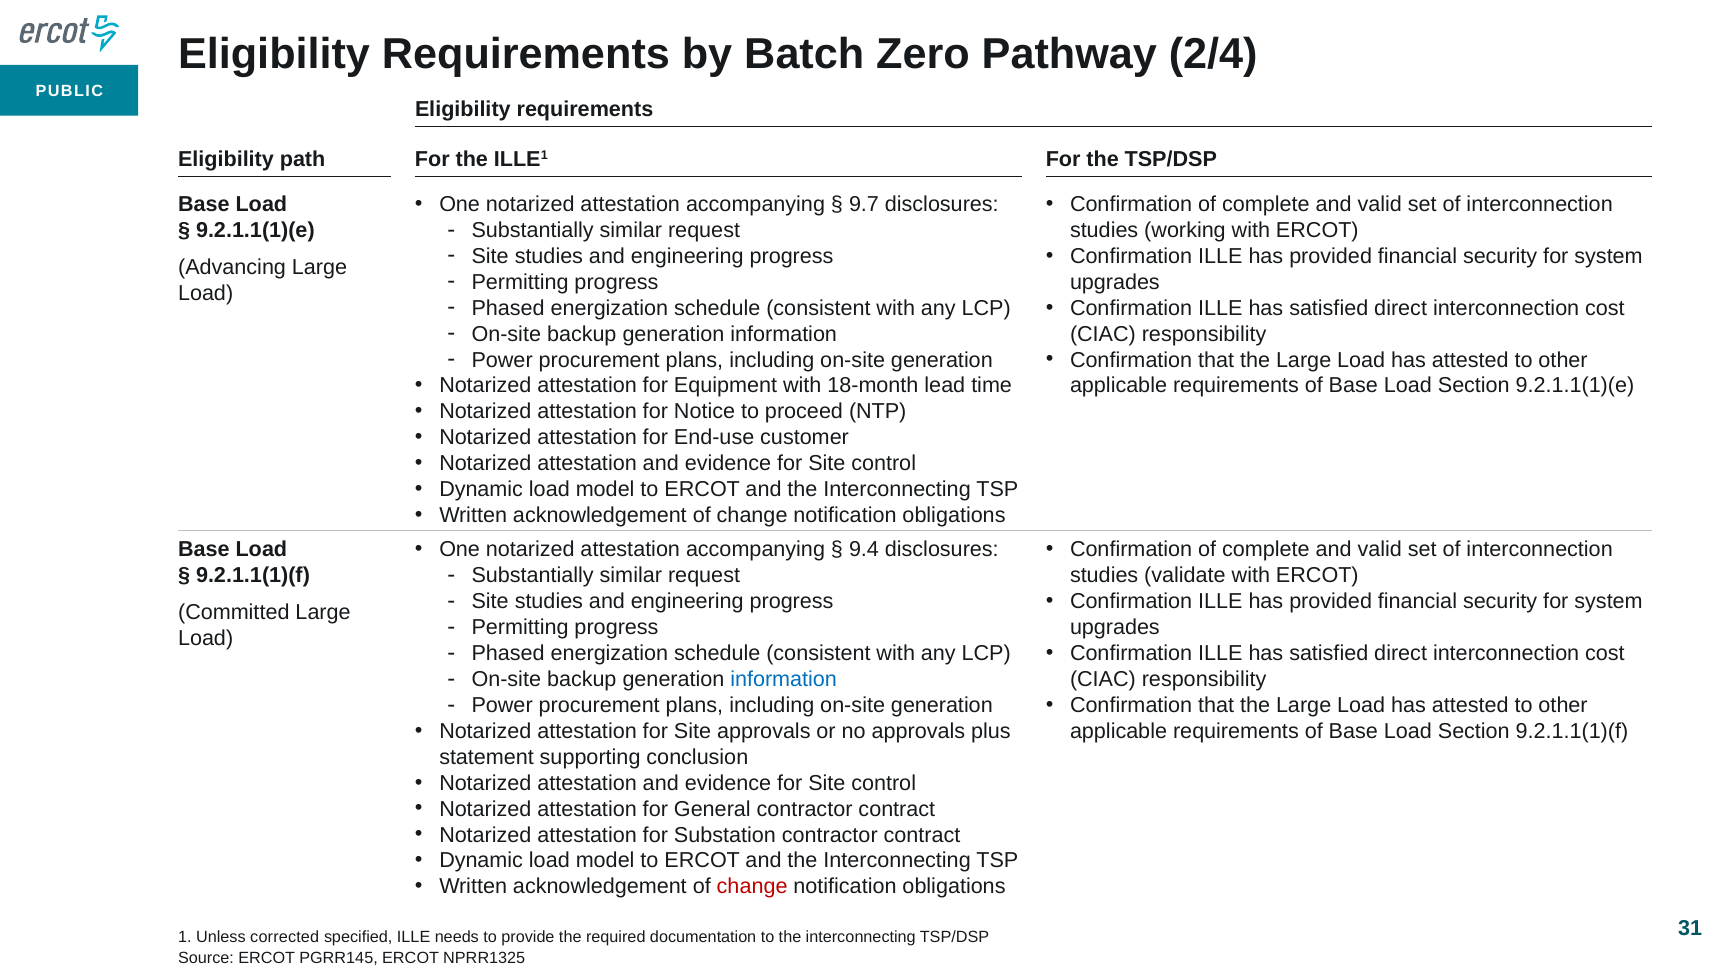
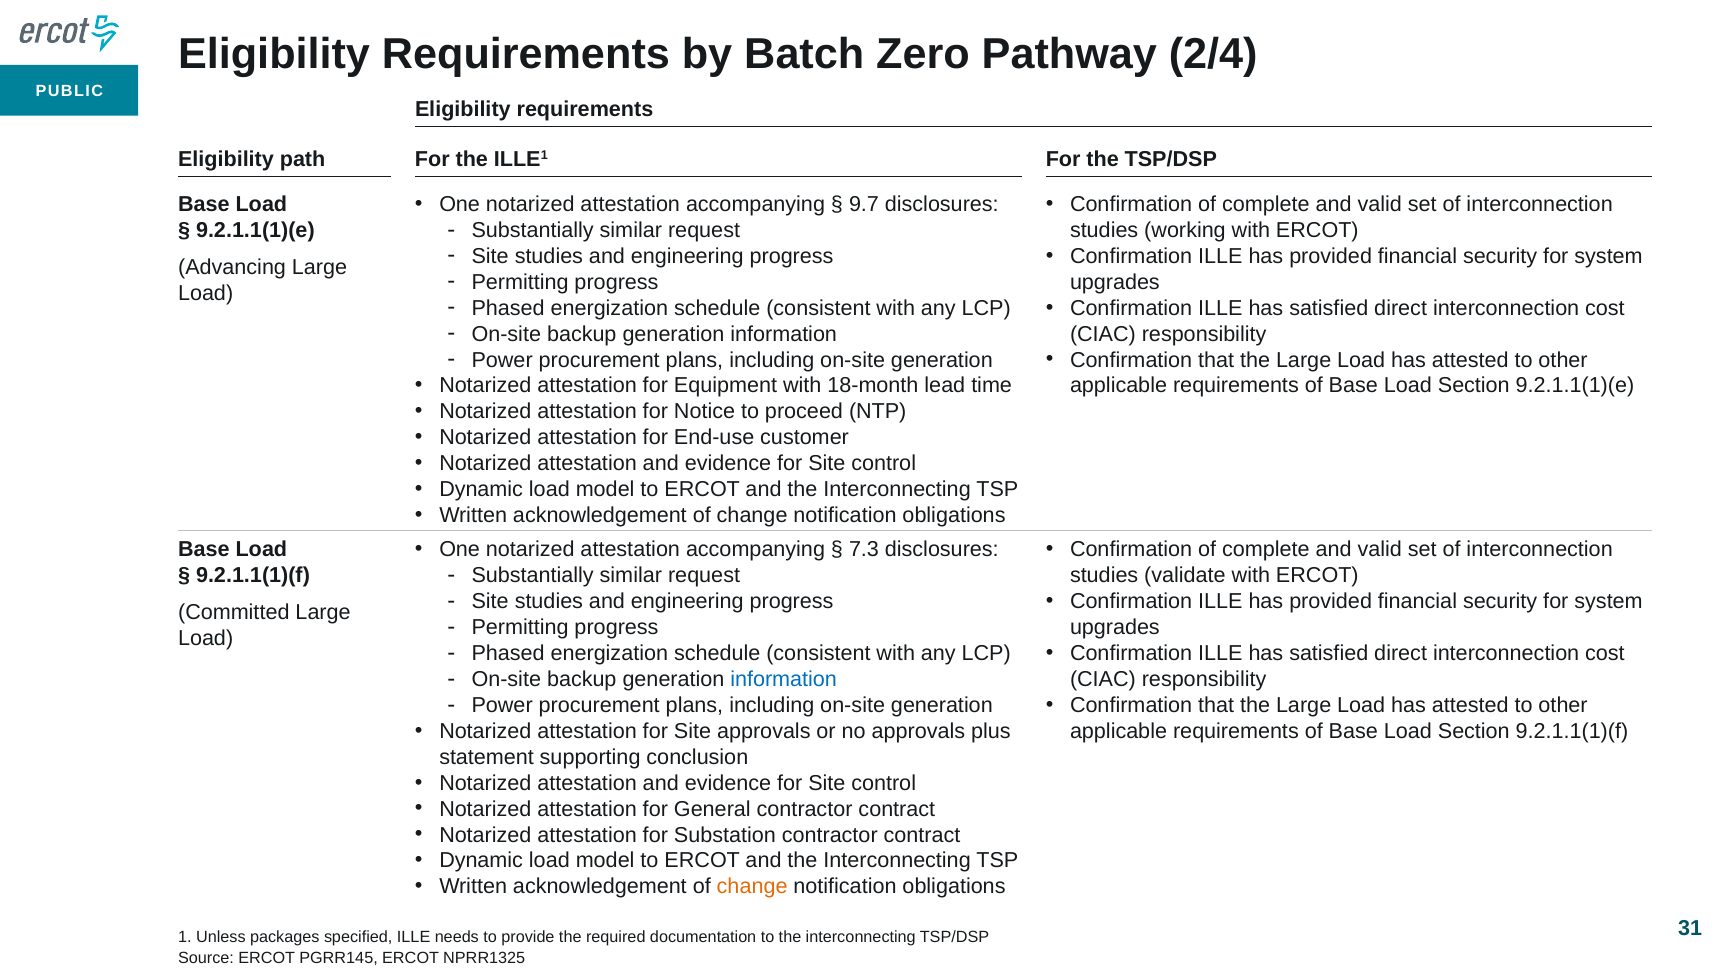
9.4: 9.4 -> 7.3
change at (752, 887) colour: red -> orange
corrected: corrected -> packages
